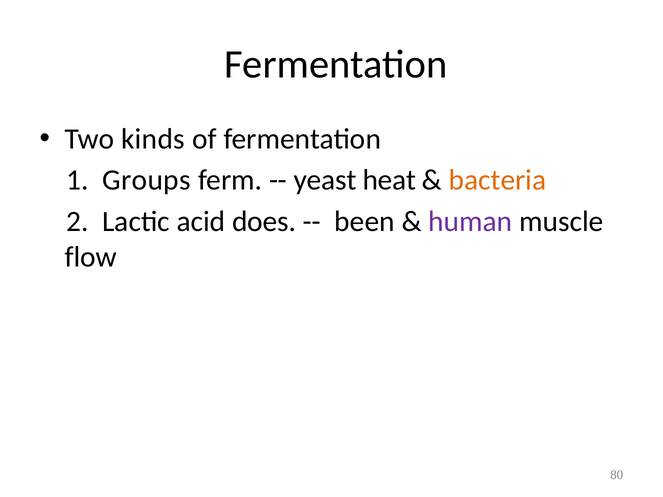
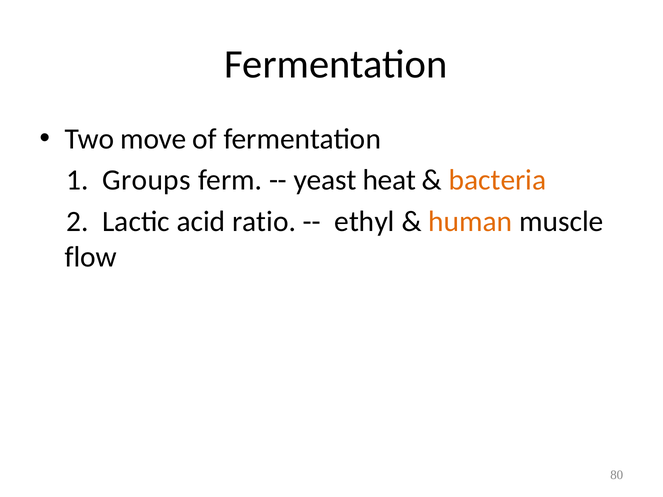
kinds: kinds -> move
does: does -> ratio
been: been -> ethyl
human colour: purple -> orange
